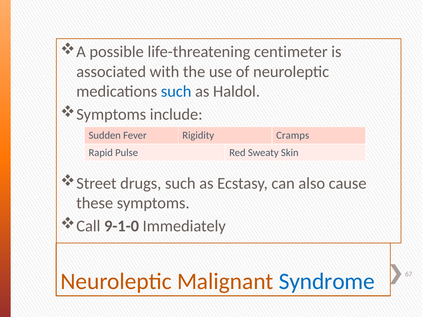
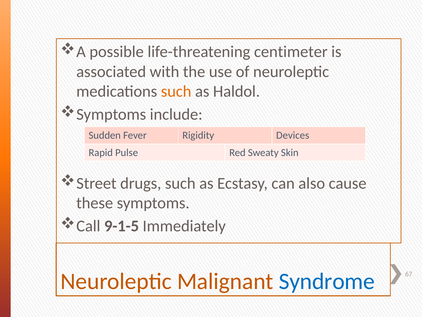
such at (176, 91) colour: blue -> orange
Cramps: Cramps -> Devices
9-1-0: 9-1-0 -> 9-1-5
